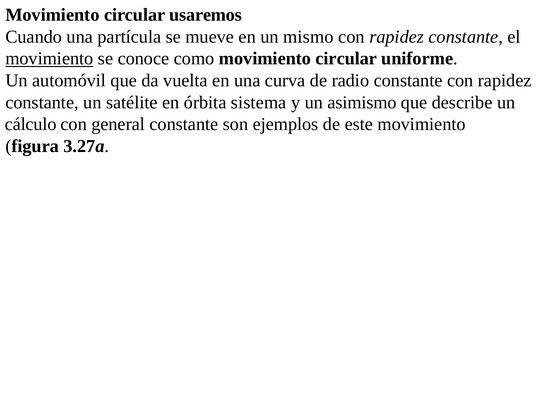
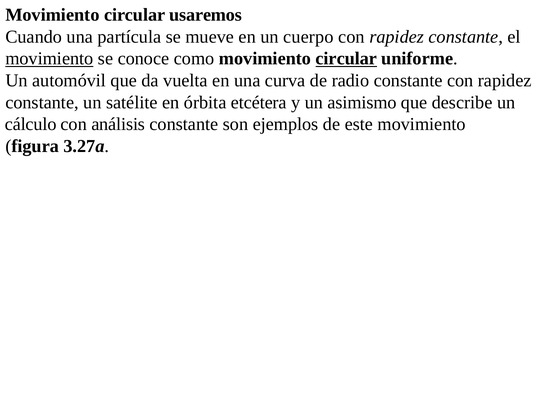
mismo: mismo -> cuerpo
circular at (346, 59) underline: none -> present
sistema: sistema -> etcétera
general: general -> análisis
